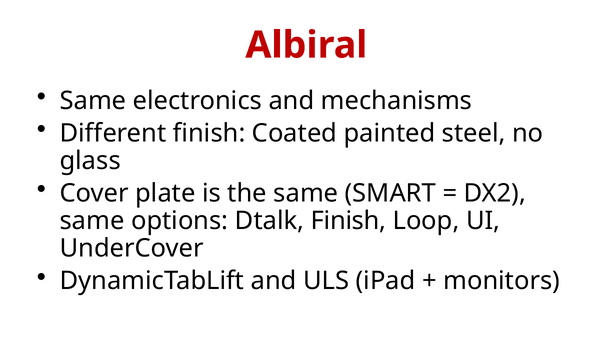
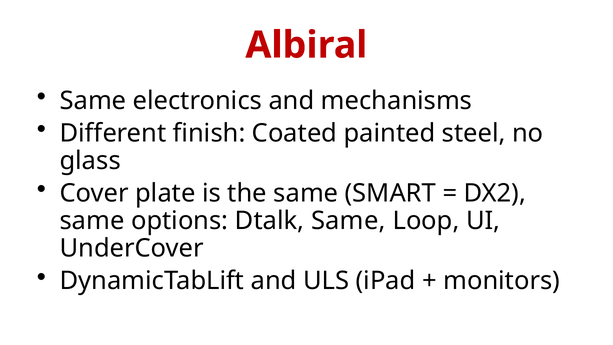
Dtalk Finish: Finish -> Same
